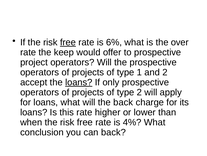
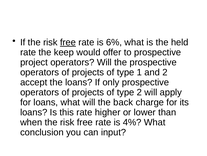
over: over -> held
loans at (79, 82) underline: present -> none
can back: back -> input
